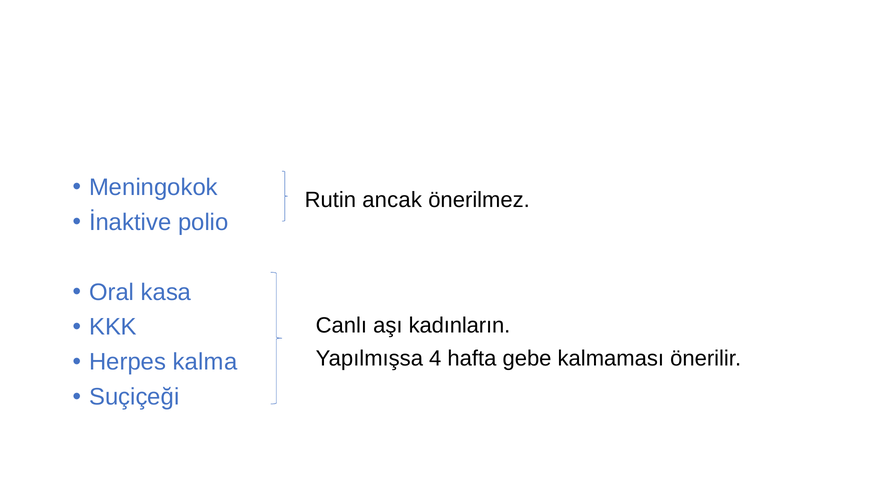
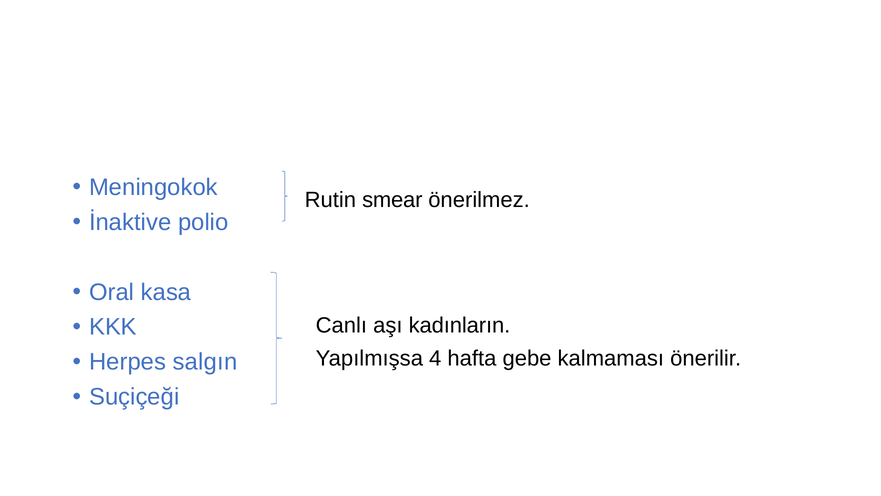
ancak: ancak -> smear
kalma: kalma -> salgın
